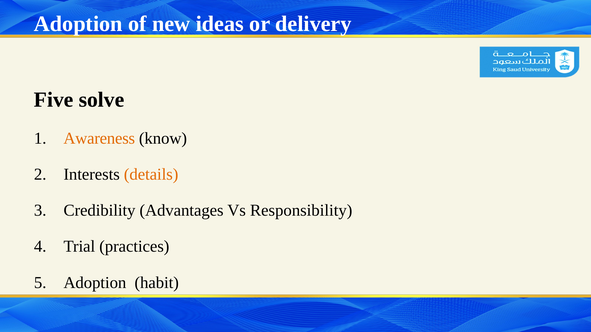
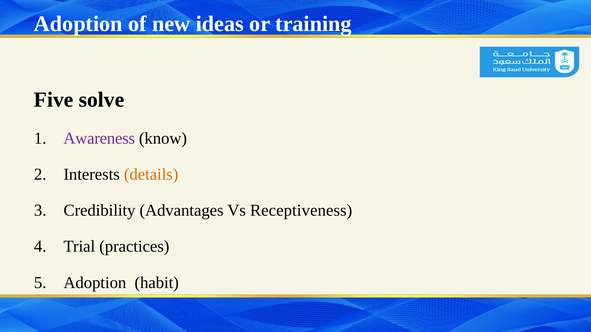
delivery: delivery -> training
Awareness colour: orange -> purple
Responsibility: Responsibility -> Receptiveness
